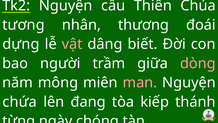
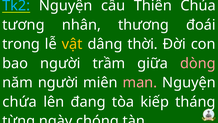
Tk2 colour: white -> light blue
dựng: dựng -> trong
vật colour: pink -> yellow
biết: biết -> thời
năm mông: mông -> người
thánh: thánh -> tháng
